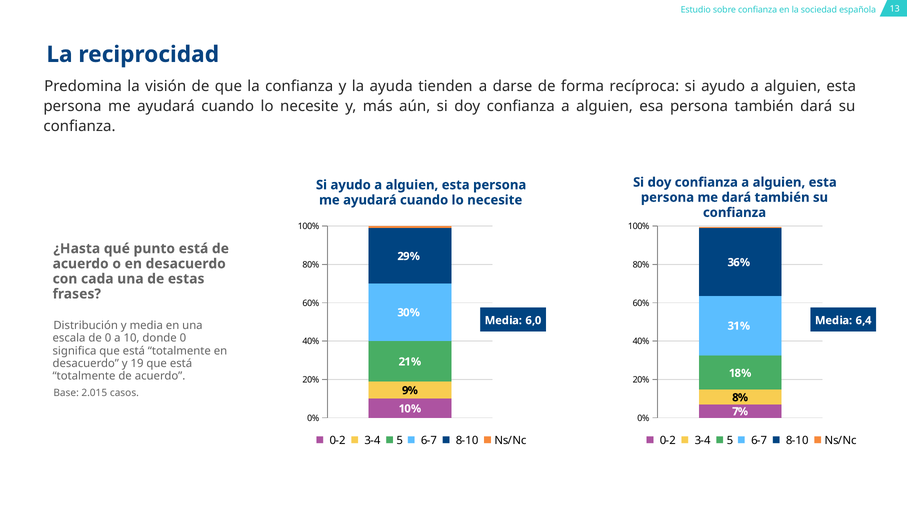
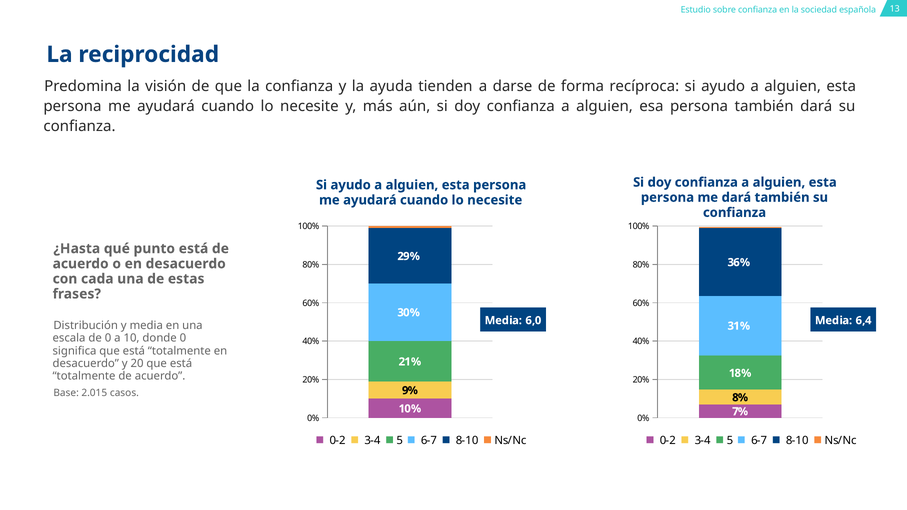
19: 19 -> 20
